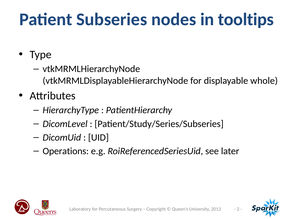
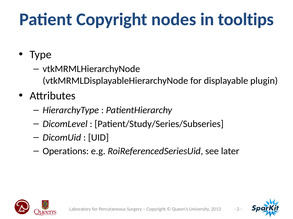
Patient Subseries: Subseries -> Copyright
whole: whole -> plugin
